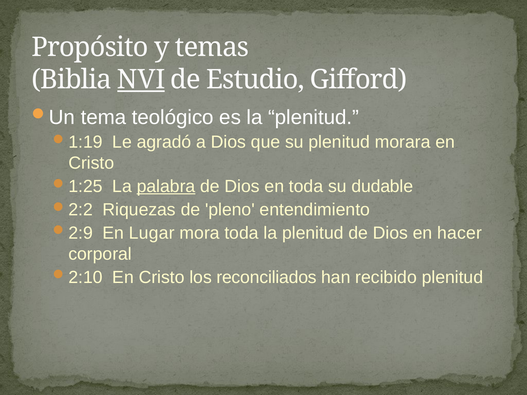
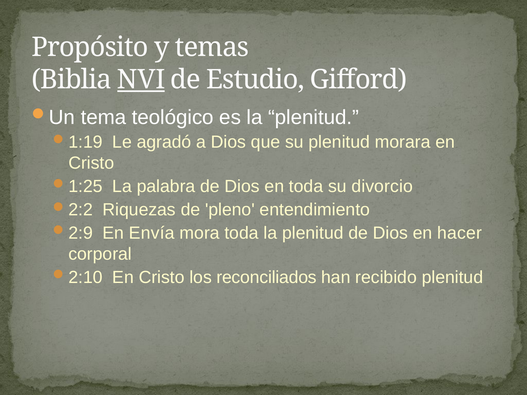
palabra underline: present -> none
dudable: dudable -> divorcio
Lugar: Lugar -> Envía
